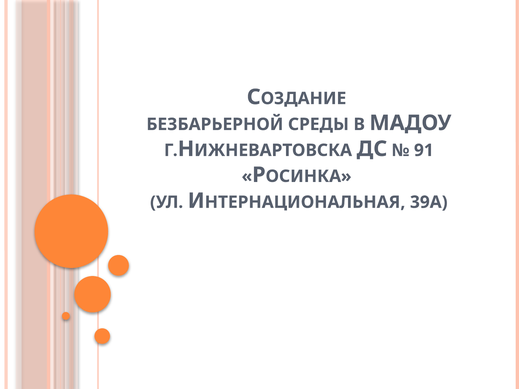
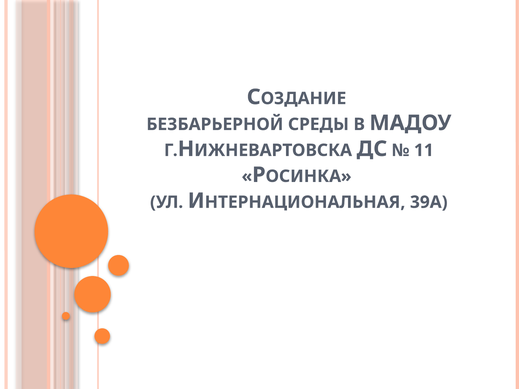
91: 91 -> 11
